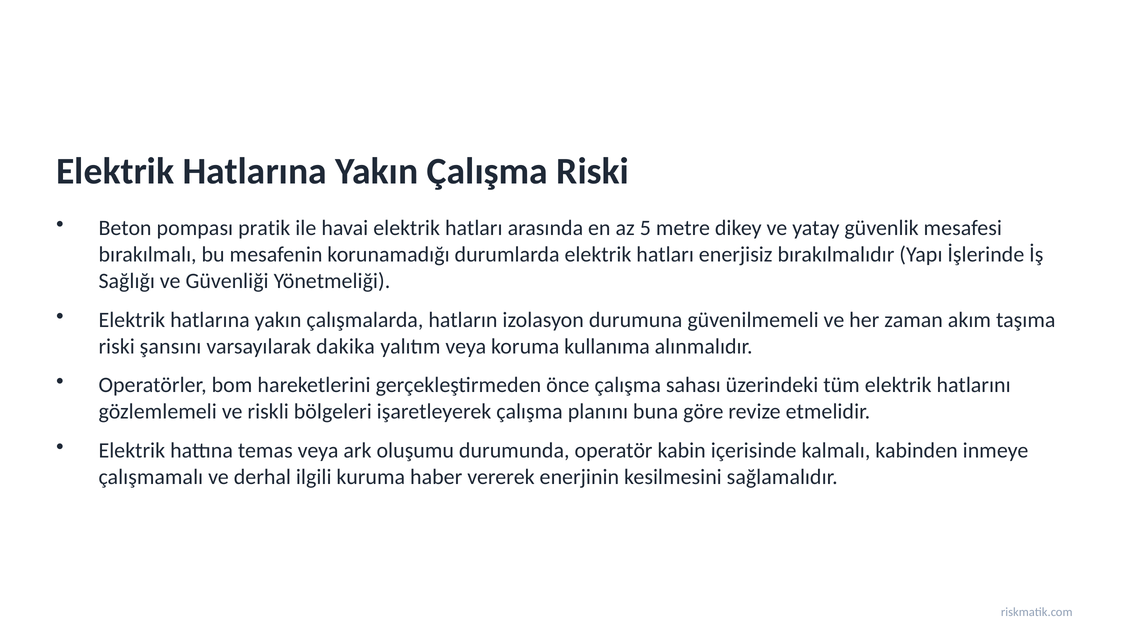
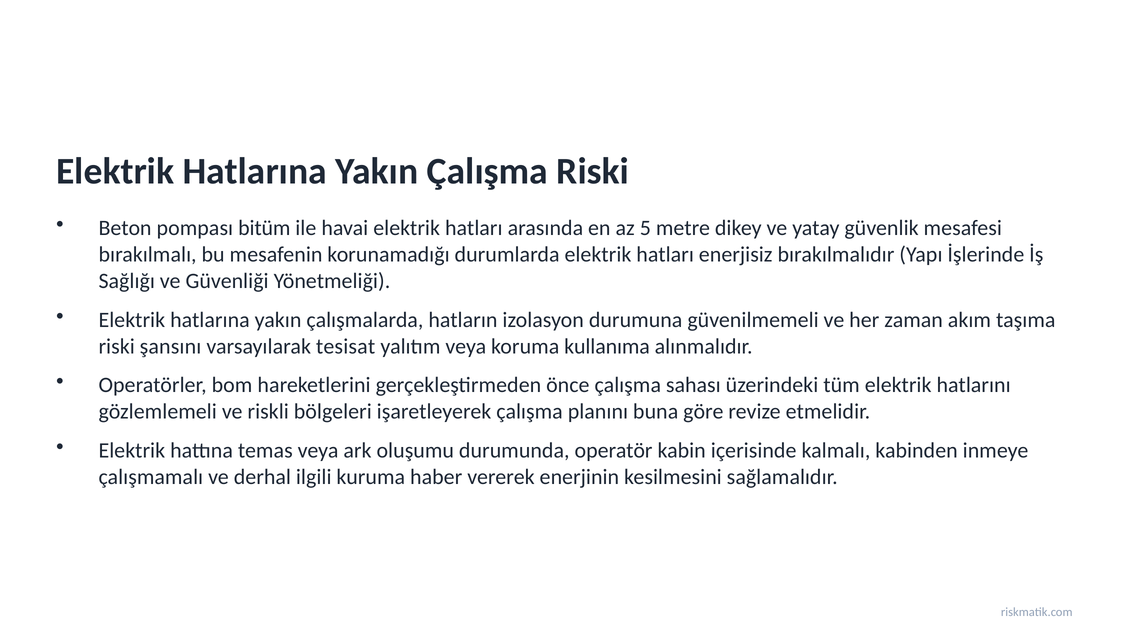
pratik: pratik -> bitüm
dakika: dakika -> tesisat
